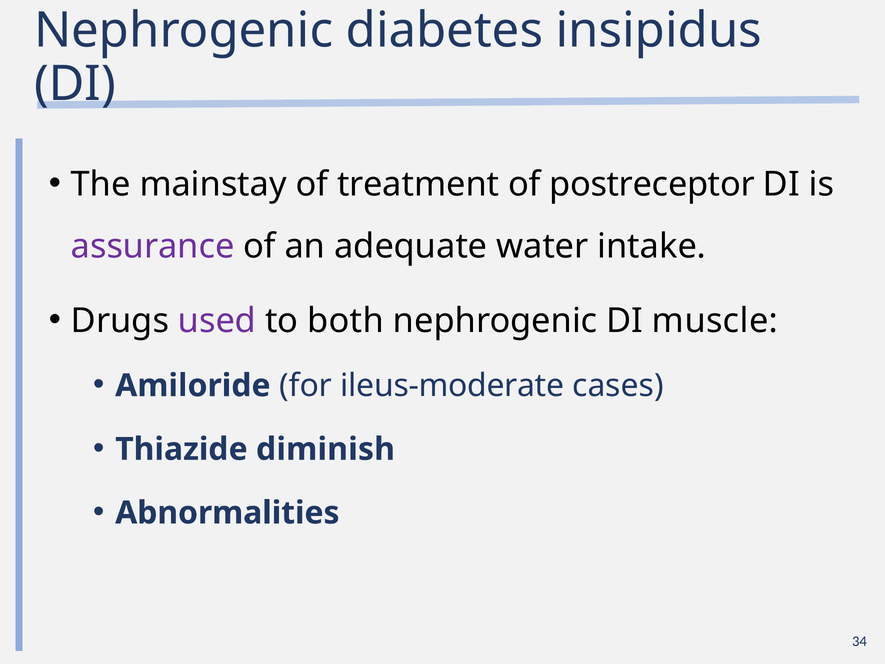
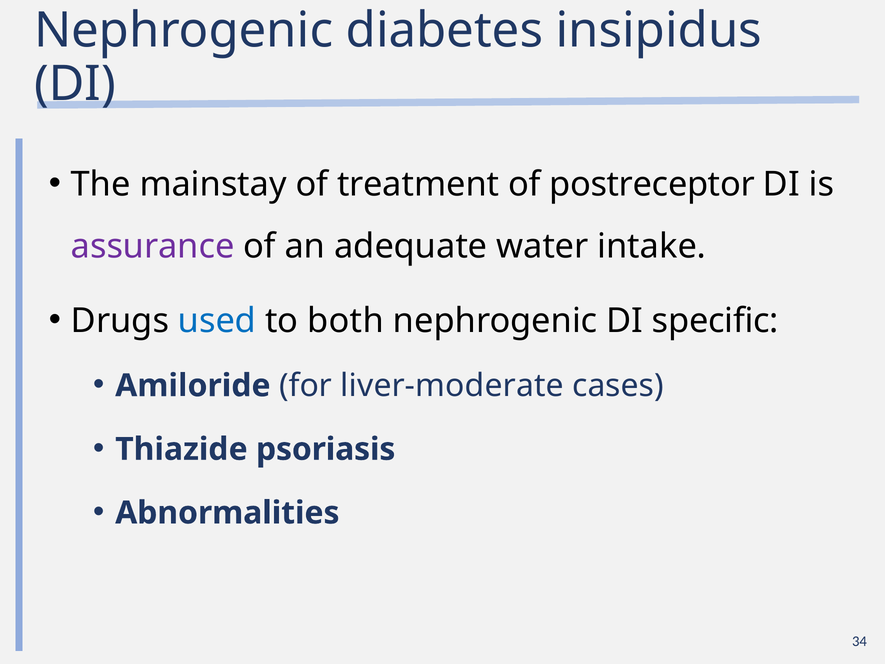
used colour: purple -> blue
muscle: muscle -> specific
ileus-moderate: ileus-moderate -> liver-moderate
diminish: diminish -> psoriasis
